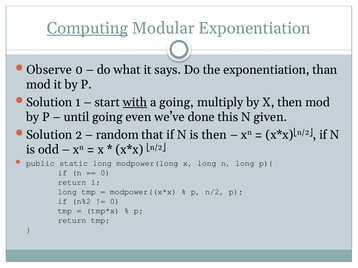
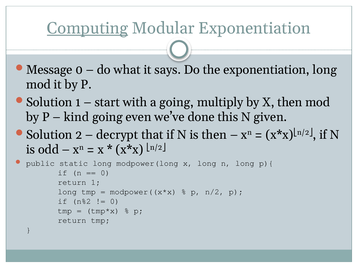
Observe: Observe -> Message
exponentiation than: than -> long
with underline: present -> none
until: until -> kind
random: random -> decrypt
